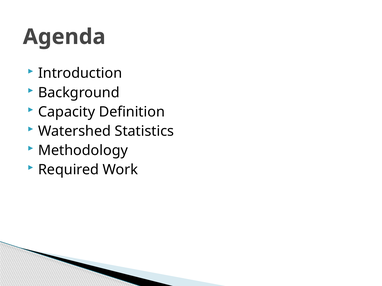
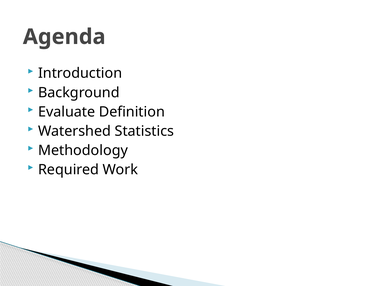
Capacity: Capacity -> Evaluate
